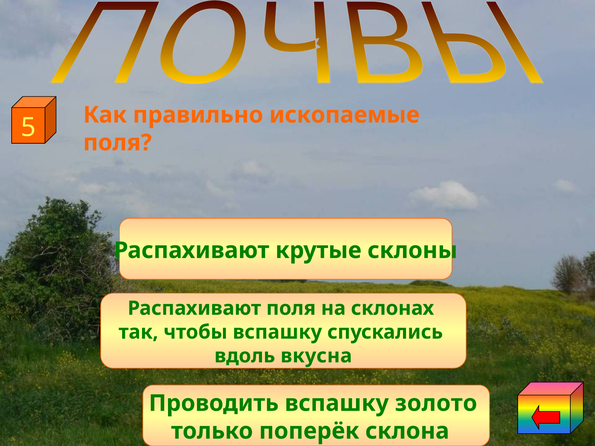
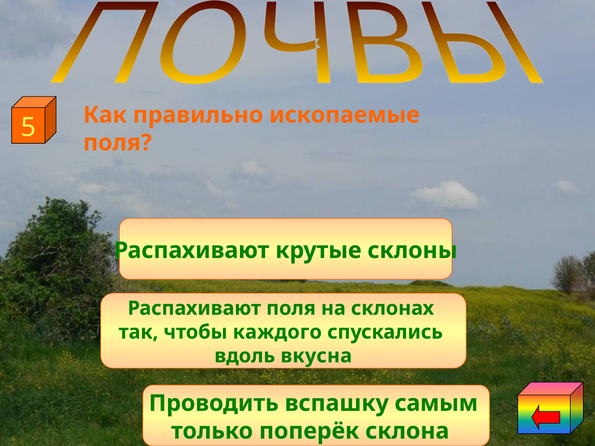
чтобы вспашку: вспашку -> каждого
золото: золото -> самым
